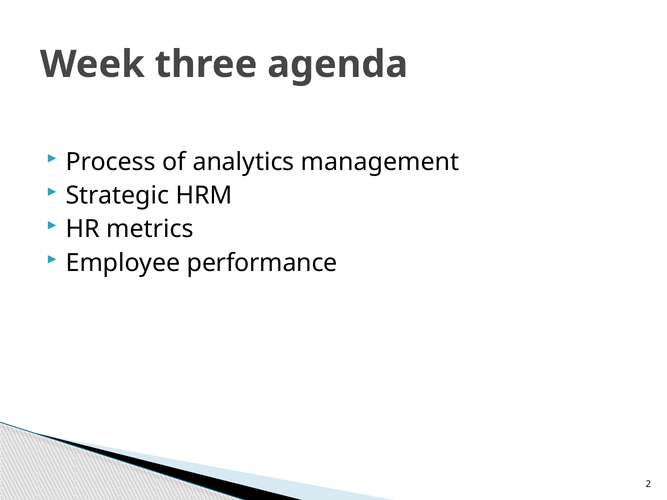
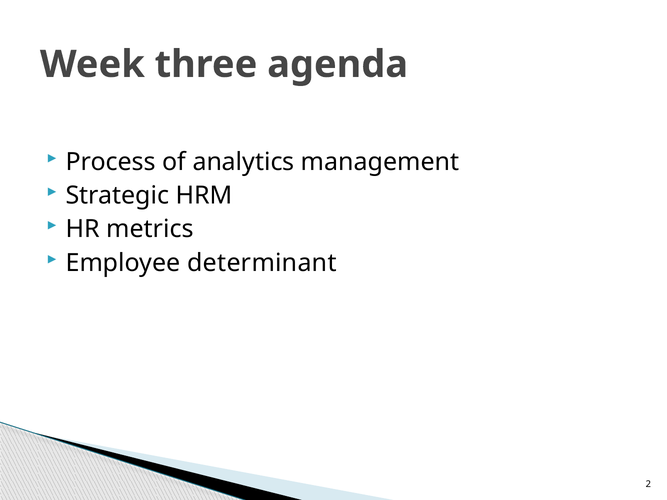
performance: performance -> determinant
